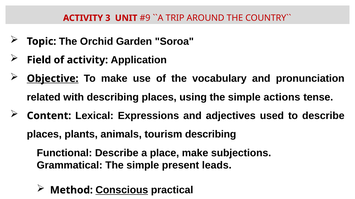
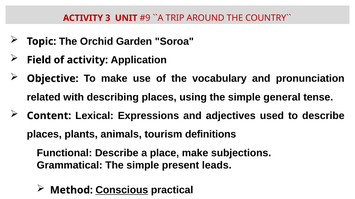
Objective underline: present -> none
actions: actions -> general
tourism describing: describing -> definitions
